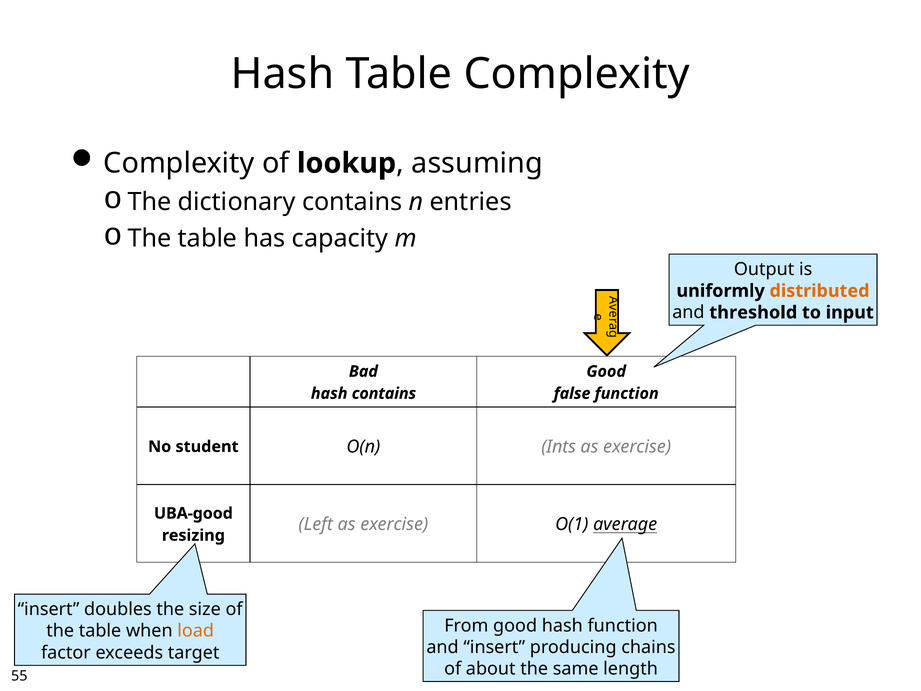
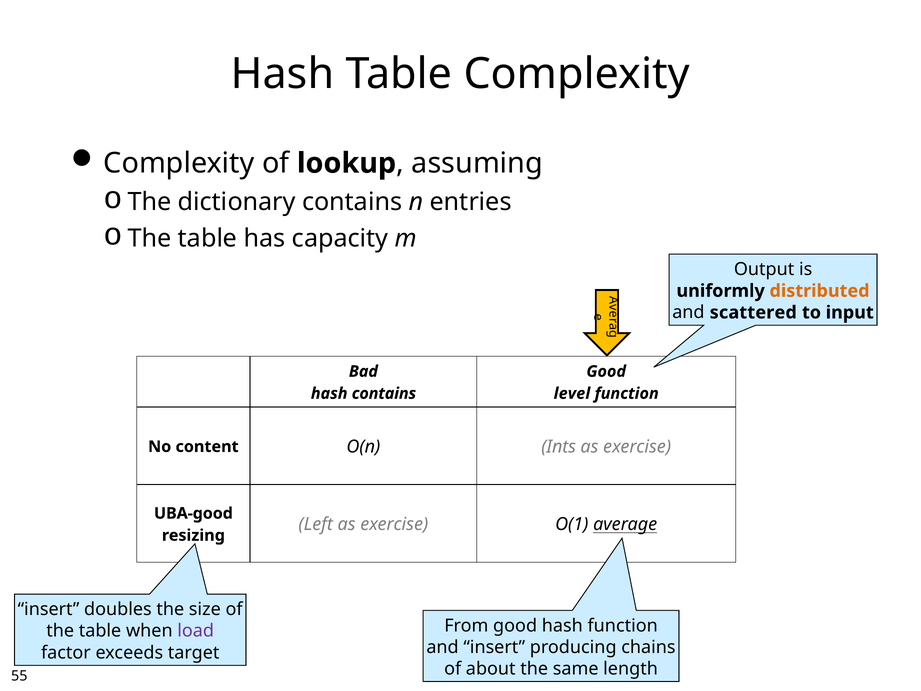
threshold: threshold -> scattered
false: false -> level
student: student -> content
load colour: orange -> purple
